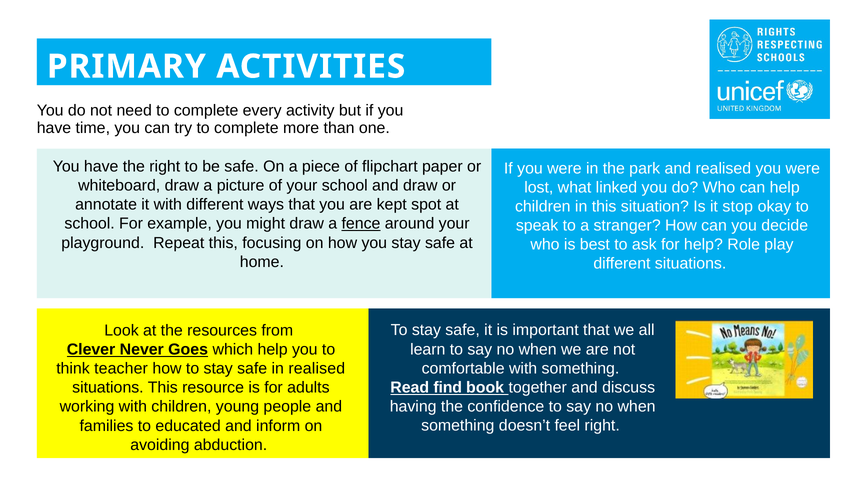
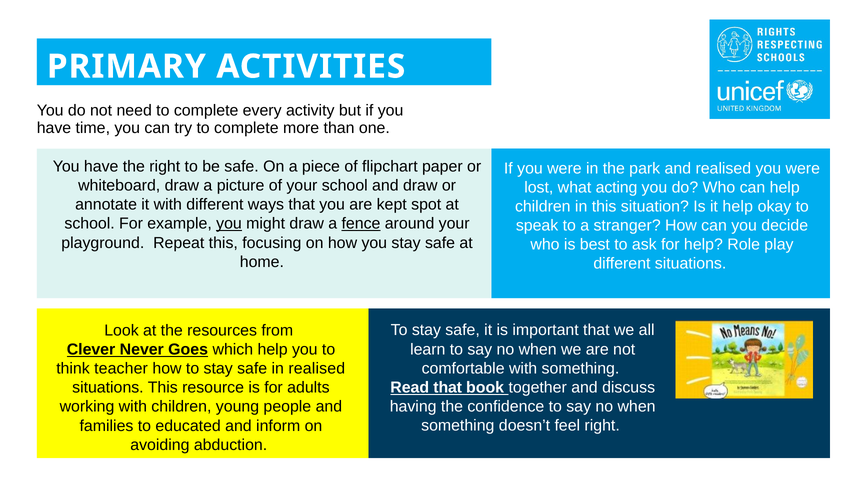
linked: linked -> acting
it stop: stop -> help
you at (229, 224) underline: none -> present
Read find: find -> that
